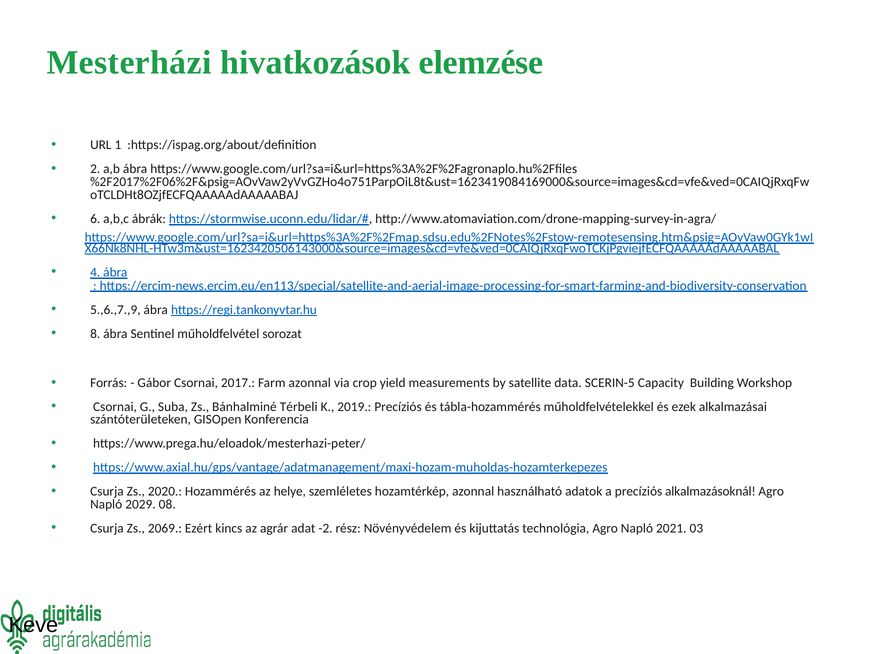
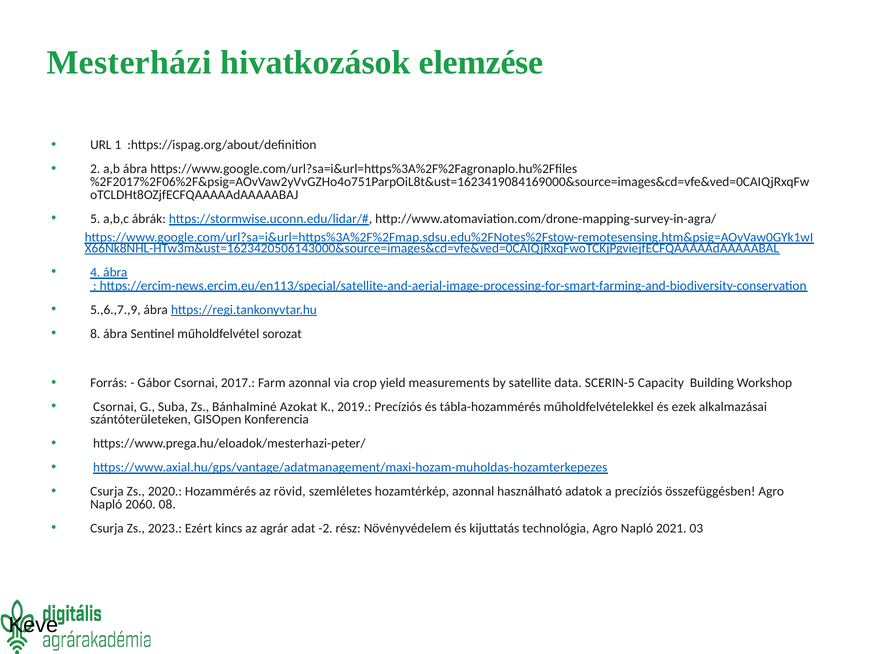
6: 6 -> 5
Térbeli: Térbeli -> Azokat
helye: helye -> rövid
alkalmazásoknál: alkalmazásoknál -> összefüggésben
2029: 2029 -> 2060
2069: 2069 -> 2023
